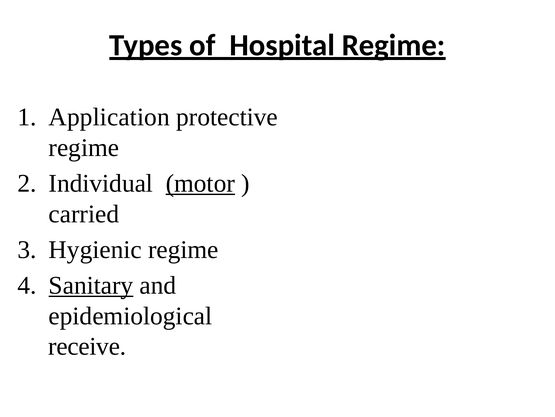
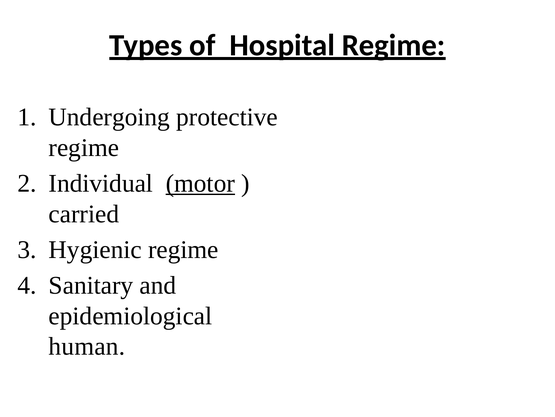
Application: Application -> Undergoing
Sanitary underline: present -> none
receive: receive -> human
